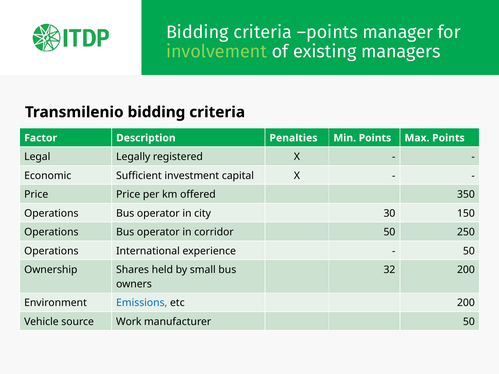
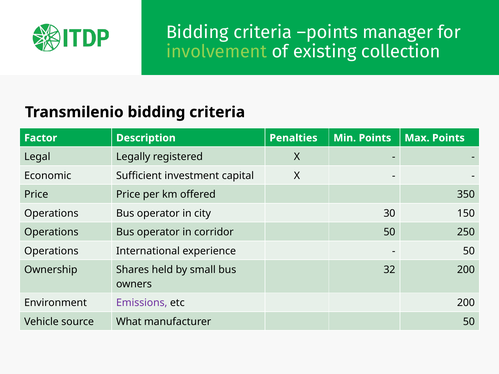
managers: managers -> collection
Emissions colour: blue -> purple
Work: Work -> What
